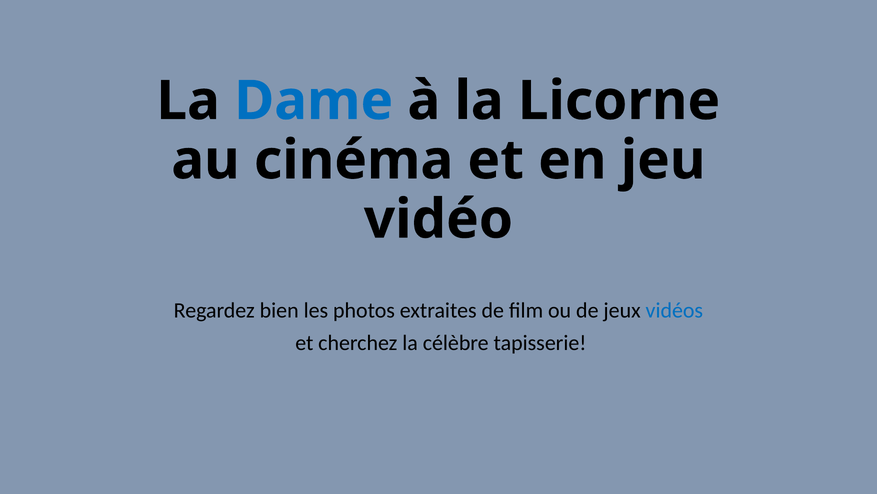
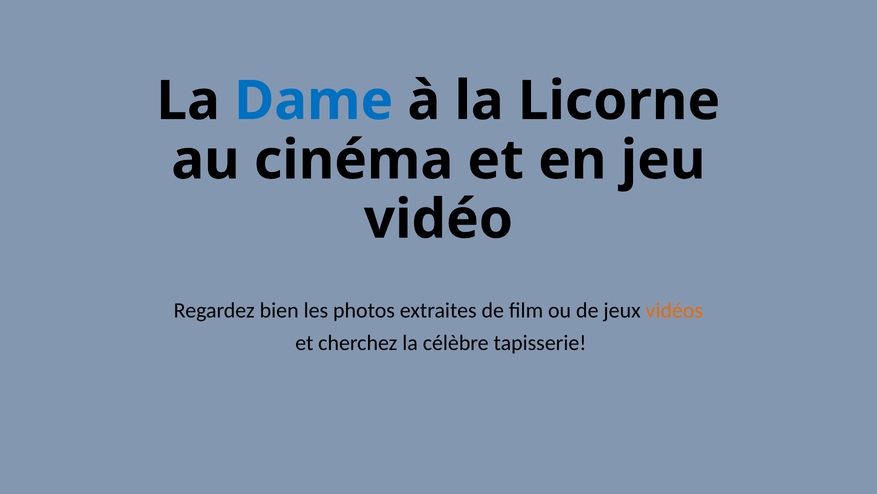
vidéos colour: blue -> orange
